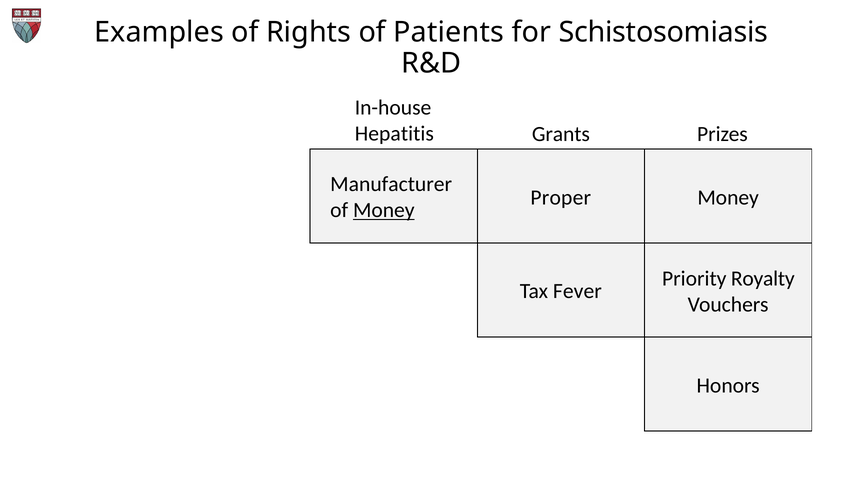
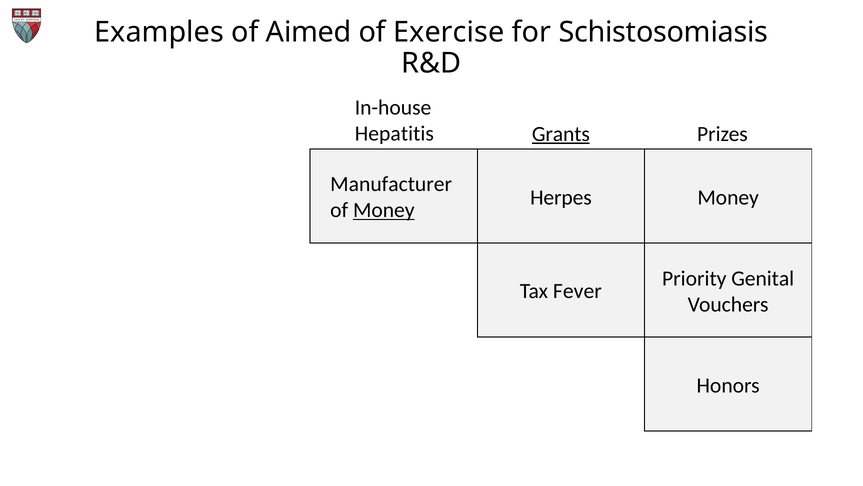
Rights: Rights -> Aimed
Patients: Patients -> Exercise
Grants underline: none -> present
Proper: Proper -> Herpes
Royalty: Royalty -> Genital
